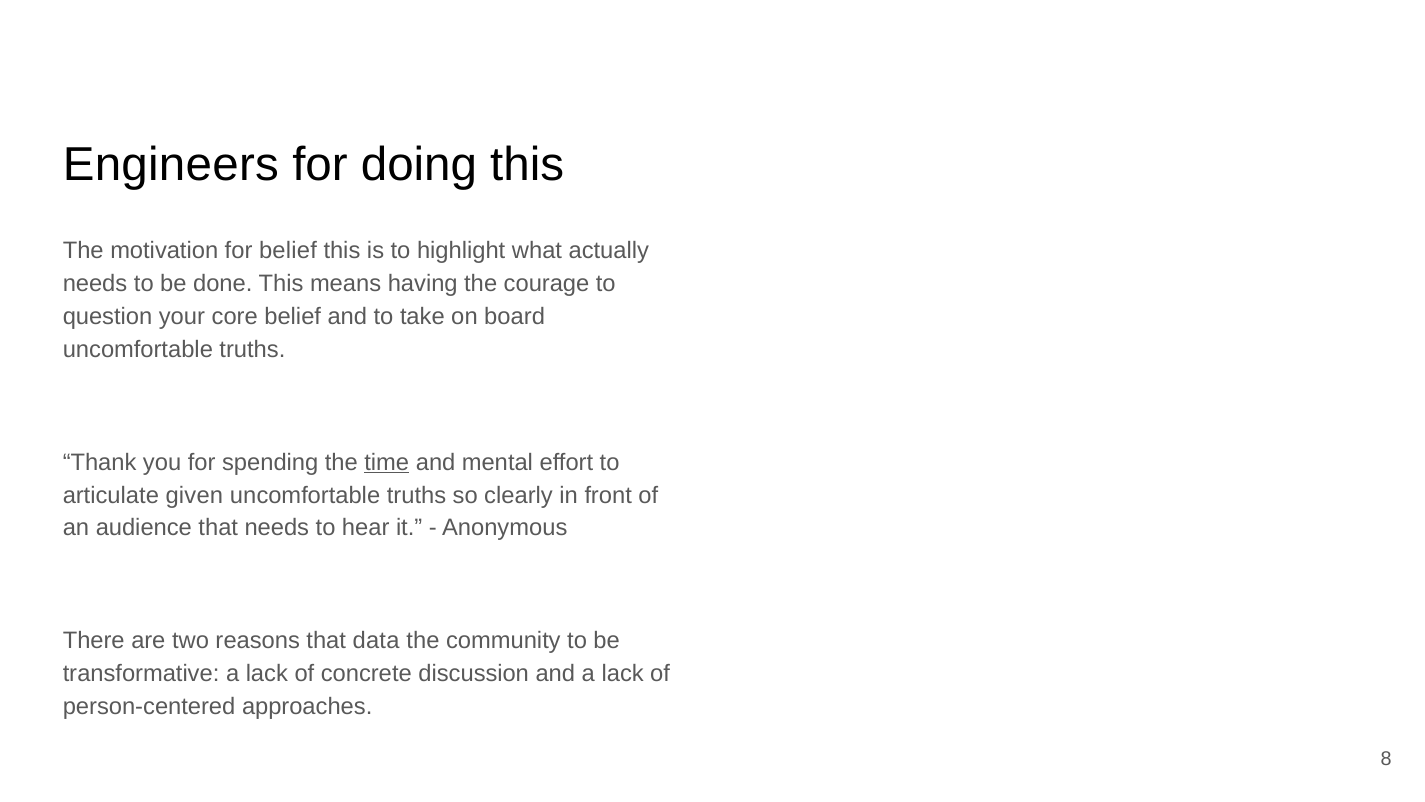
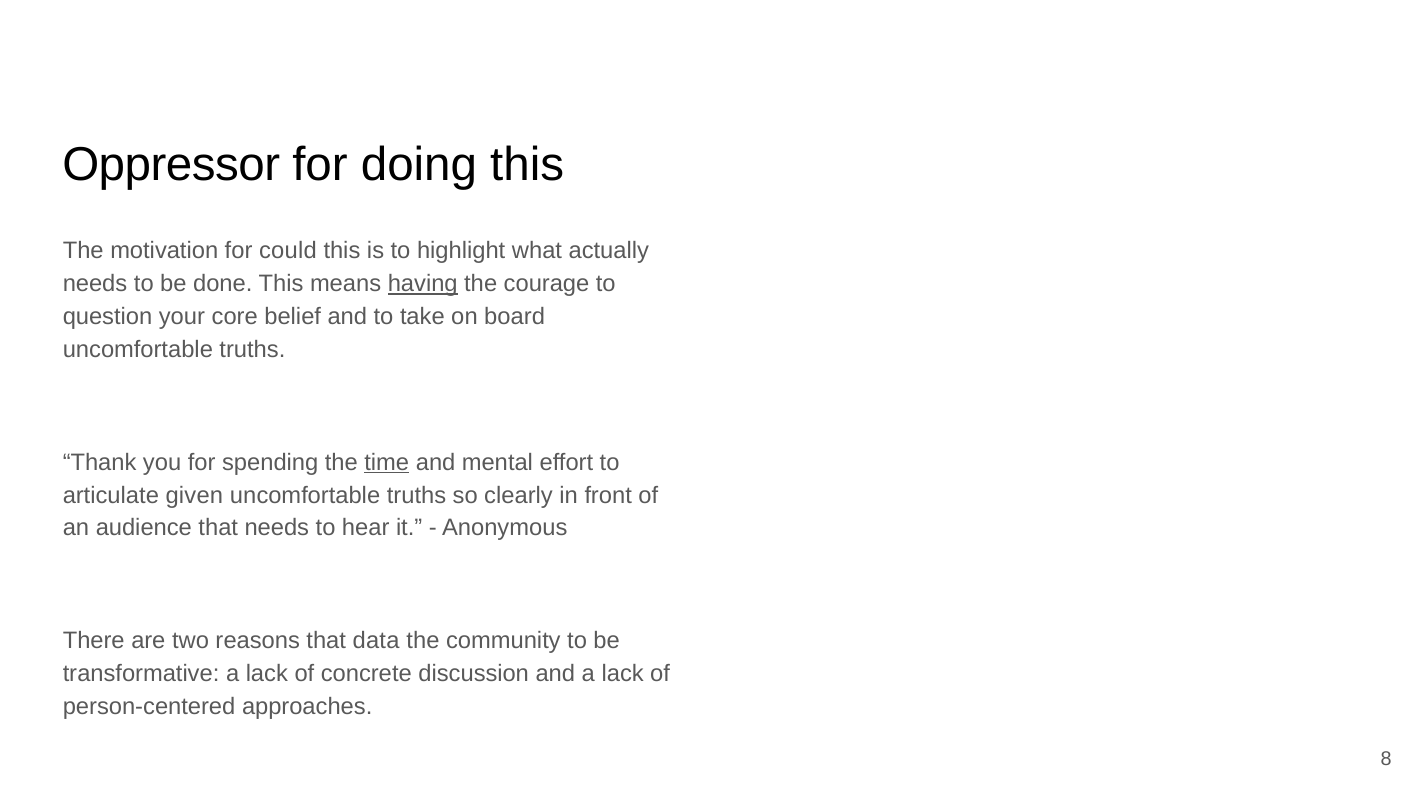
Engineers: Engineers -> Oppressor
for belief: belief -> could
having underline: none -> present
